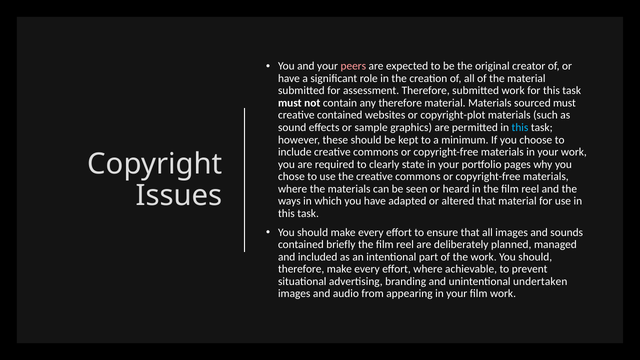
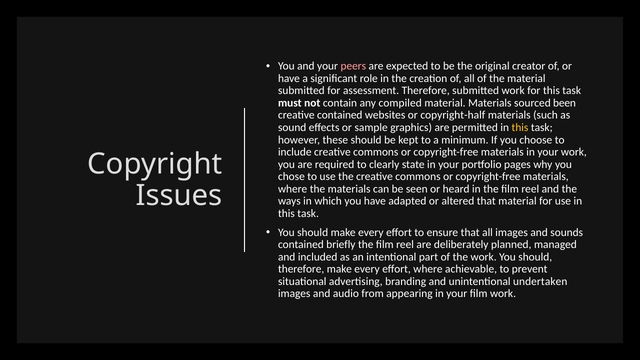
any therefore: therefore -> compiled
sourced must: must -> been
copyright-plot: copyright-plot -> copyright-half
this at (520, 128) colour: light blue -> yellow
